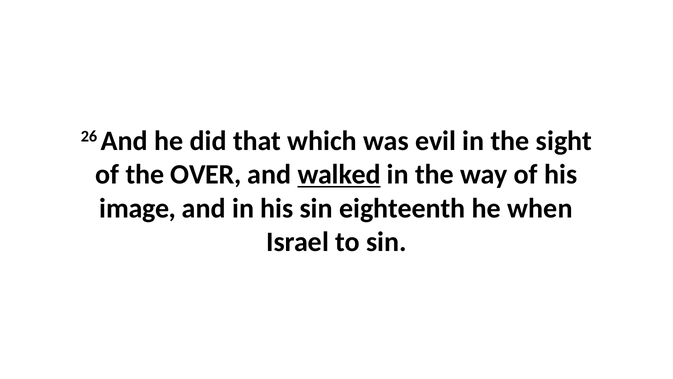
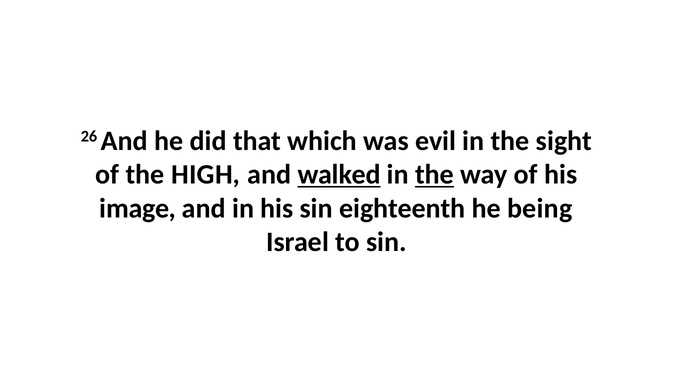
OVER: OVER -> HIGH
the at (435, 174) underline: none -> present
when: when -> being
